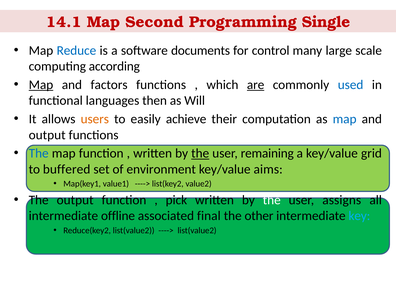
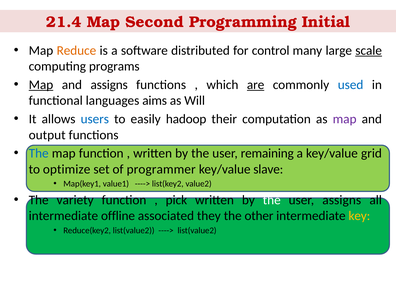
14.1: 14.1 -> 21.4
Single: Single -> Initial
Reduce colour: blue -> orange
documents: documents -> distributed
scale underline: none -> present
according: according -> programs
and factors: factors -> assigns
then: then -> aims
users colour: orange -> blue
achieve: achieve -> hadoop
map at (345, 119) colour: blue -> purple
the at (200, 153) underline: present -> none
buffered: buffered -> optimize
environment: environment -> programmer
aims: aims -> slave
The output: output -> variety
final: final -> they
key colour: light blue -> yellow
